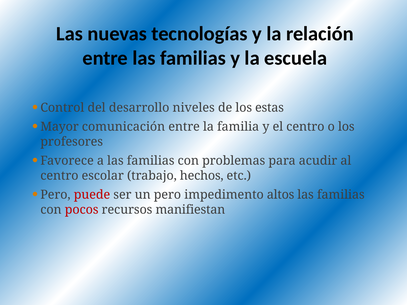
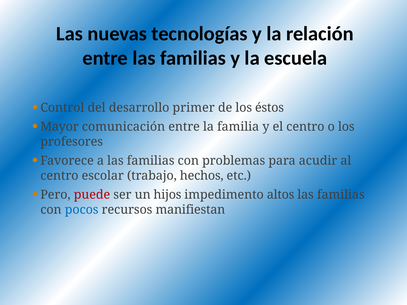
niveles: niveles -> primer
estas: estas -> éstos
un pero: pero -> hijos
pocos colour: red -> blue
